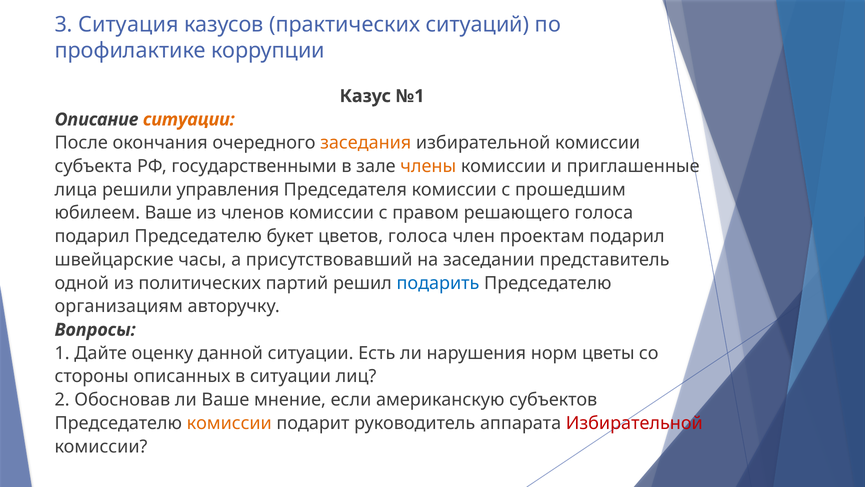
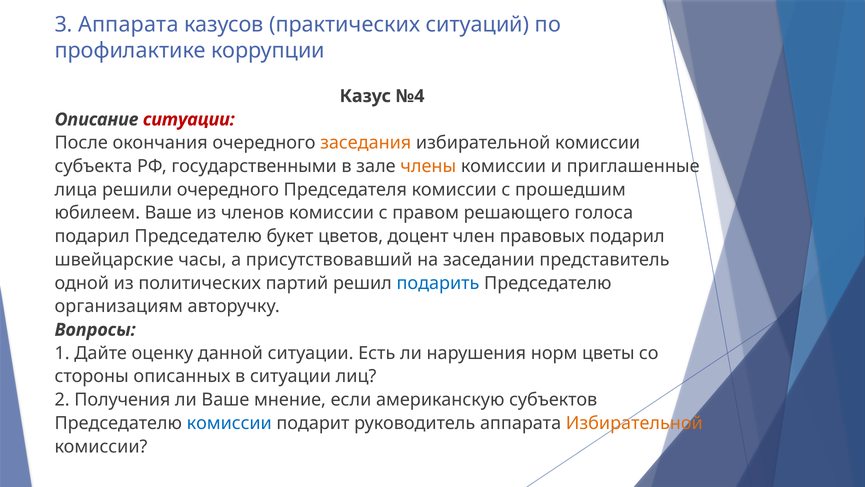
3 Ситуация: Ситуация -> Аппарата
№1: №1 -> №4
ситуации at (189, 119) colour: orange -> red
решили управления: управления -> очередного
цветов голоса: голоса -> доцент
проектам: проектам -> правовых
Обосновав: Обосновав -> Получения
комиссии at (229, 423) colour: orange -> blue
Избирательной at (634, 423) colour: red -> orange
